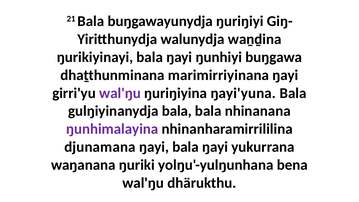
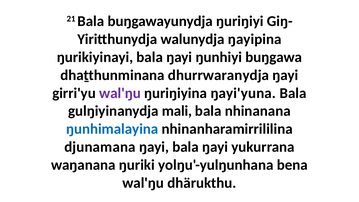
waṉḏina: waṉḏina -> ŋayipina
marimirriyinana: marimirriyinana -> dhurrwaranydja
gulŋiyinanydja bala: bala -> mali
ŋunhimalayina colour: purple -> blue
